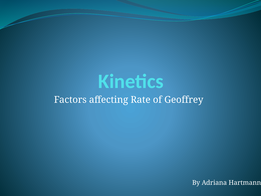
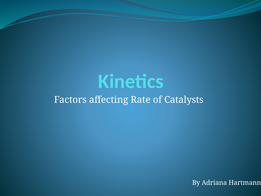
Geoffrey: Geoffrey -> Catalysts
